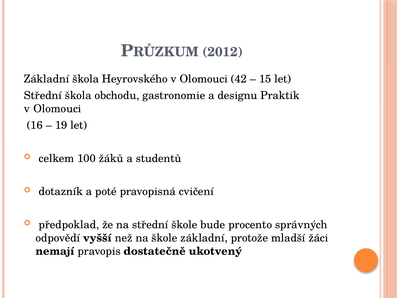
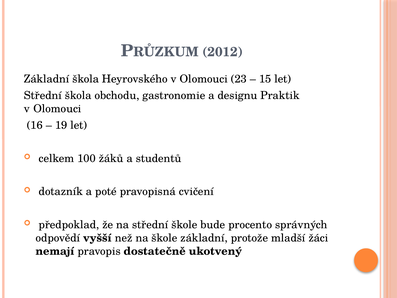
42: 42 -> 23
